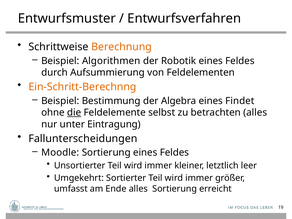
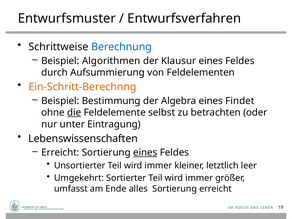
Berechnung colour: orange -> blue
Robotik: Robotik -> Klausur
betrachten alles: alles -> oder
Fallunterscheidungen: Fallunterscheidungen -> Lebenswissenschaften
Moodle at (60, 153): Moodle -> Erreicht
eines at (145, 153) underline: none -> present
